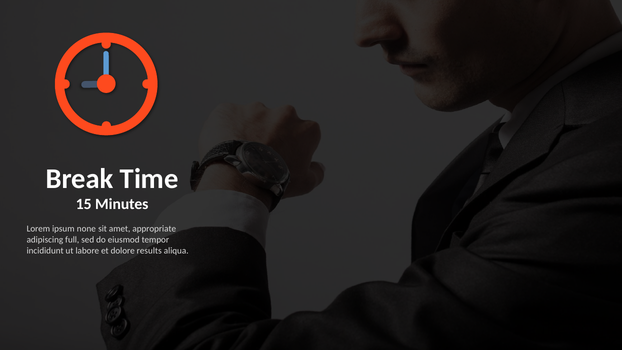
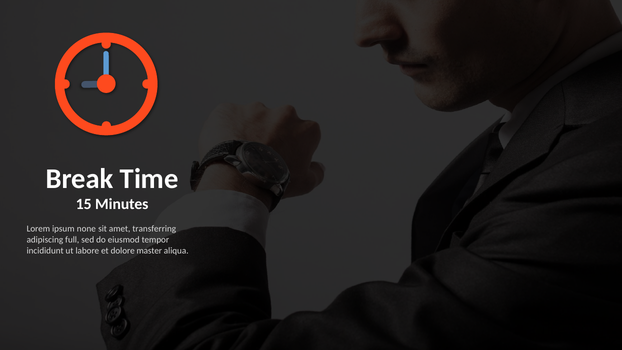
appropriate: appropriate -> transferring
results: results -> master
